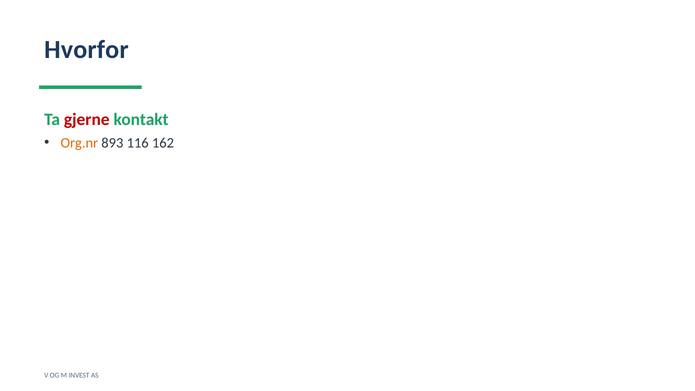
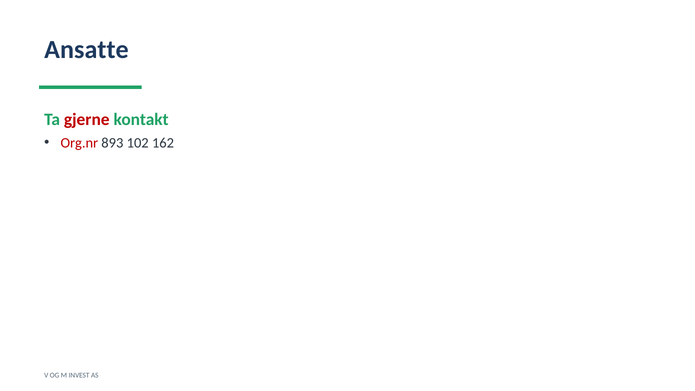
Hvorfor: Hvorfor -> Ansatte
Org.nr colour: orange -> red
116: 116 -> 102
